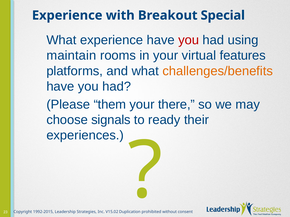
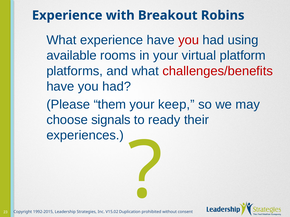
Special: Special -> Robins
maintain: maintain -> available
features: features -> platform
challenges/benefits colour: orange -> red
there: there -> keep
